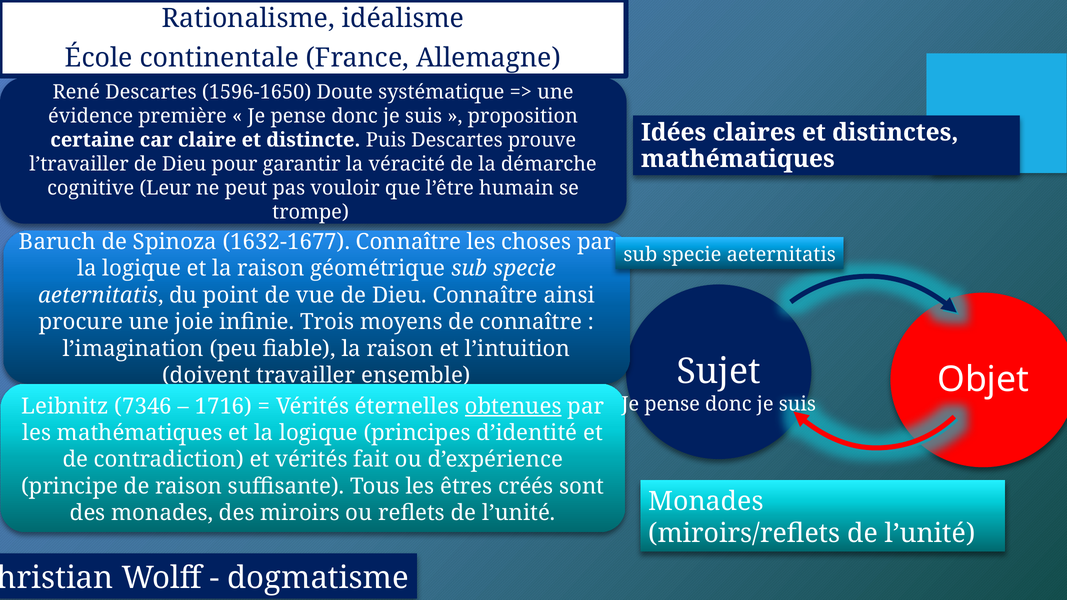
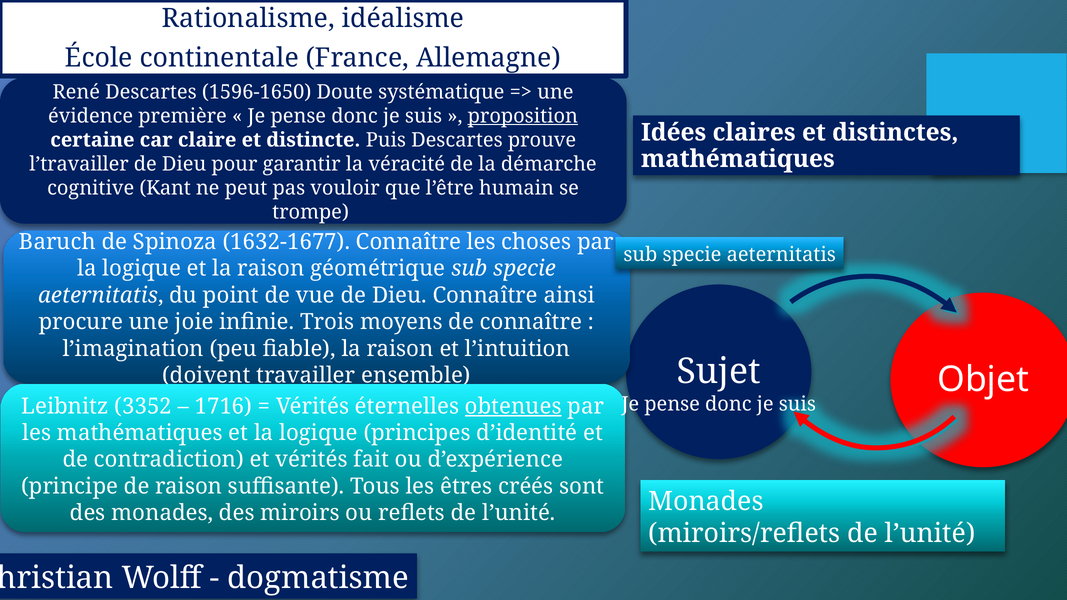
proposition underline: none -> present
Leur: Leur -> Kant
7346: 7346 -> 3352
